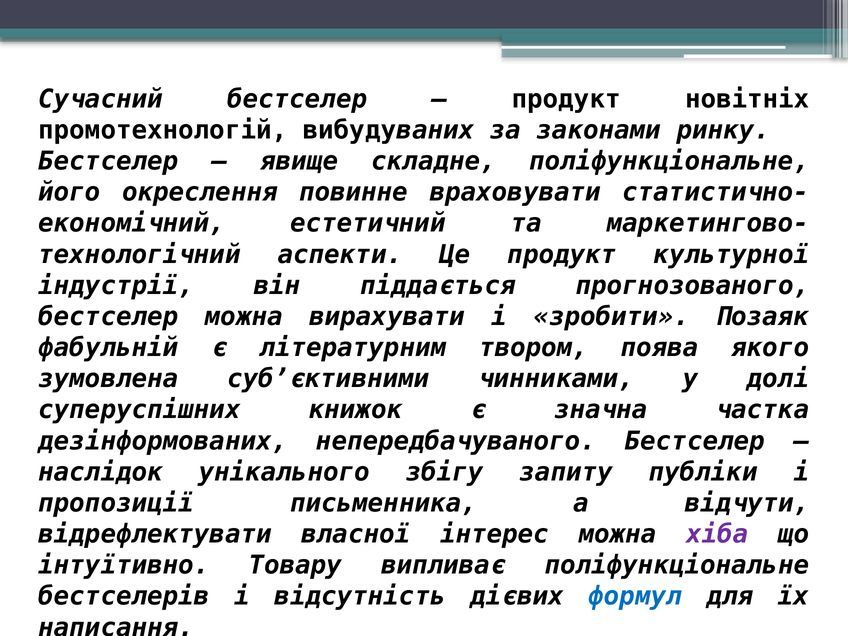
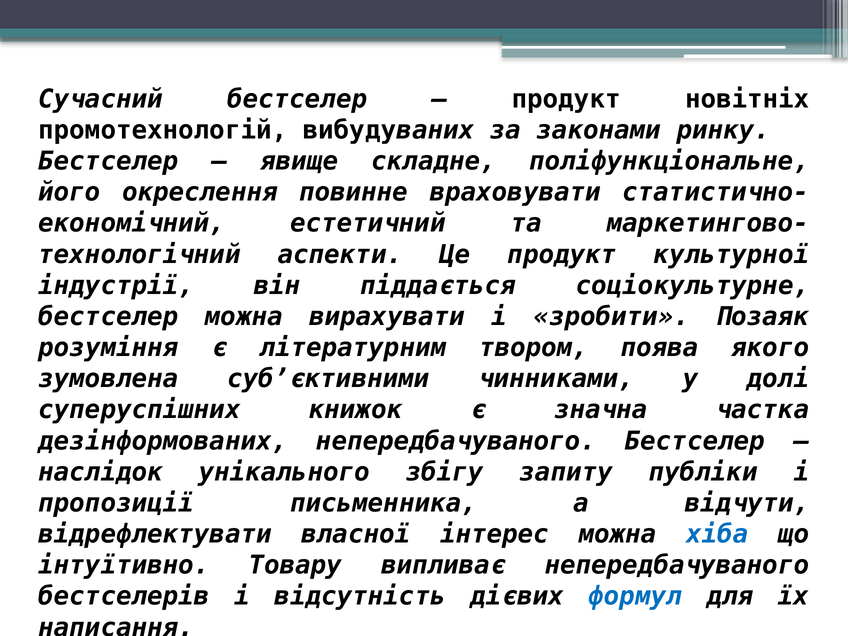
прогнозованого: прогнозованого -> соціокультурне
фабульній: фабульній -> розуміння
хіба colour: purple -> blue
випливає поліфункціональне: поліфункціональне -> непередбачуваного
